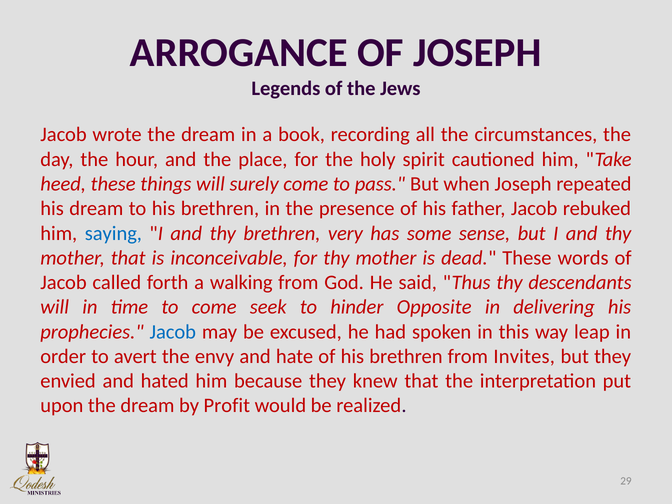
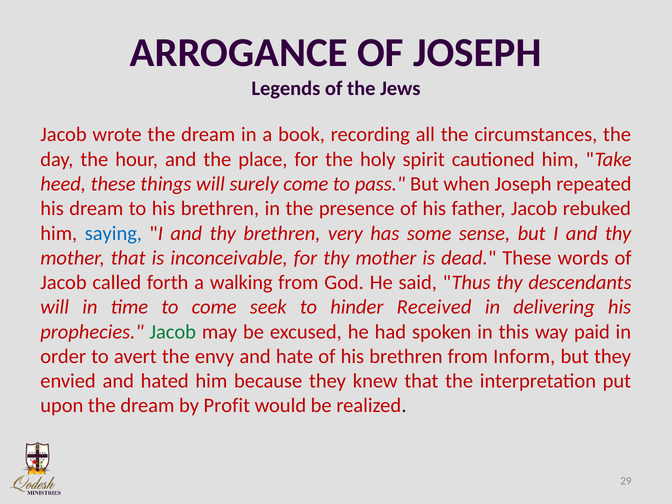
Opposite: Opposite -> Received
Jacob at (173, 332) colour: blue -> green
leap: leap -> paid
Invites: Invites -> Inform
